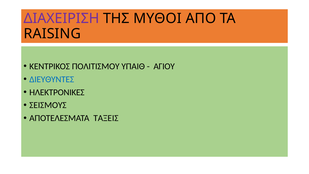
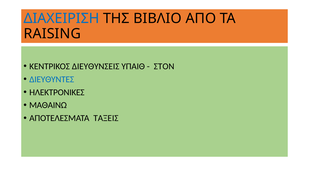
ΔΙΑΧΕΙΡΙΣΗ colour: purple -> blue
ΜΥΘΟΙ: ΜΥΘΟΙ -> ΒΙΒΛΙΟ
ΠΟΛΙΤΙΣΜΟΥ: ΠΟΛΙΤΙΣΜΟΥ -> ΔΙΕΥΘΥΝΣΕΙΣ
ΑΓΙΟΥ: ΑΓΙΟΥ -> ΣΤΟΝ
ΣΕΙΣΜΟΥΣ: ΣΕΙΣΜΟΥΣ -> ΜΑΘΑΙΝΩ
